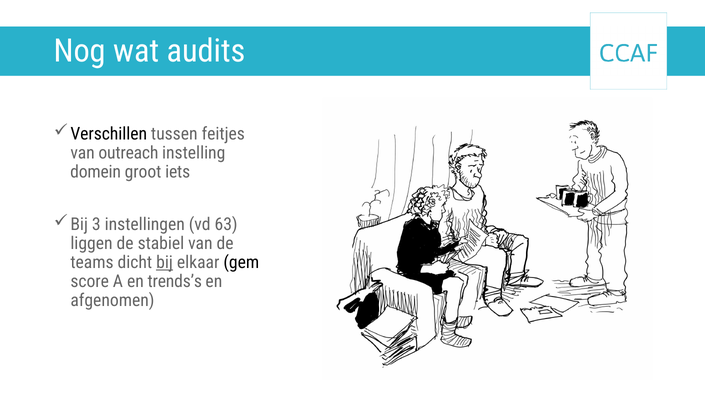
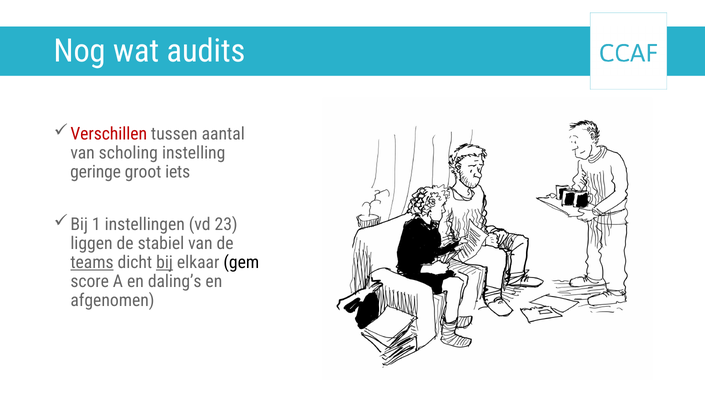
Verschillen colour: black -> red
feitjes: feitjes -> aantal
outreach: outreach -> scholing
domein: domein -> geringe
3: 3 -> 1
63: 63 -> 23
teams underline: none -> present
trends’s: trends’s -> daling’s
